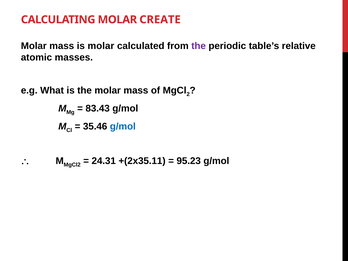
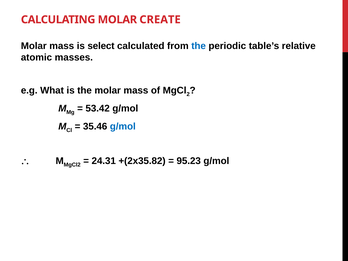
is molar: molar -> select
the at (199, 46) colour: purple -> blue
83.43: 83.43 -> 53.42
+(2x35.11: +(2x35.11 -> +(2x35.82
